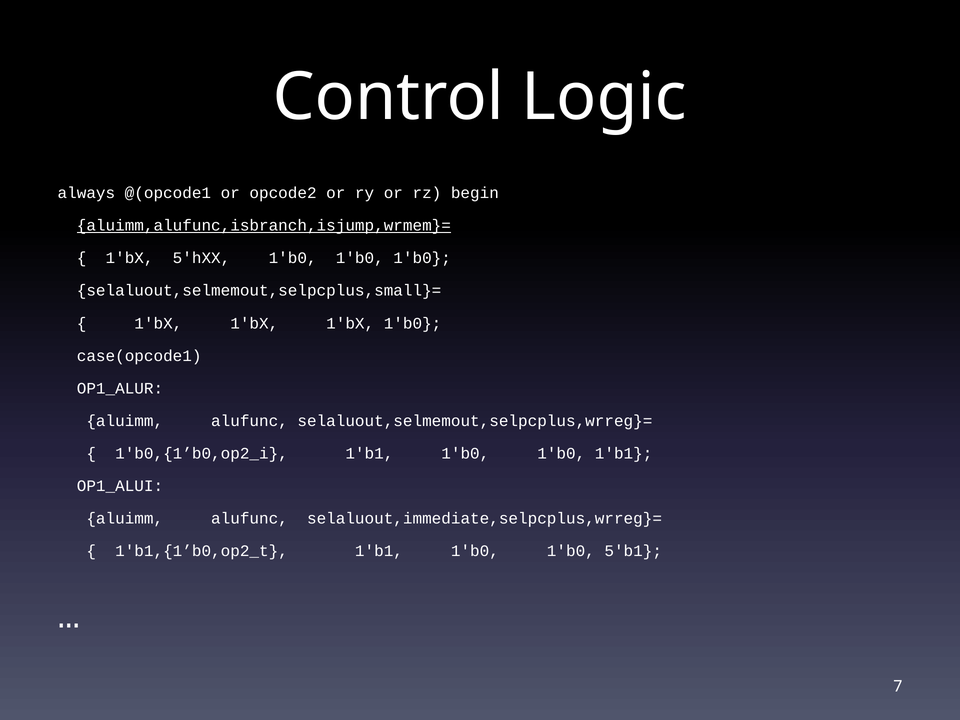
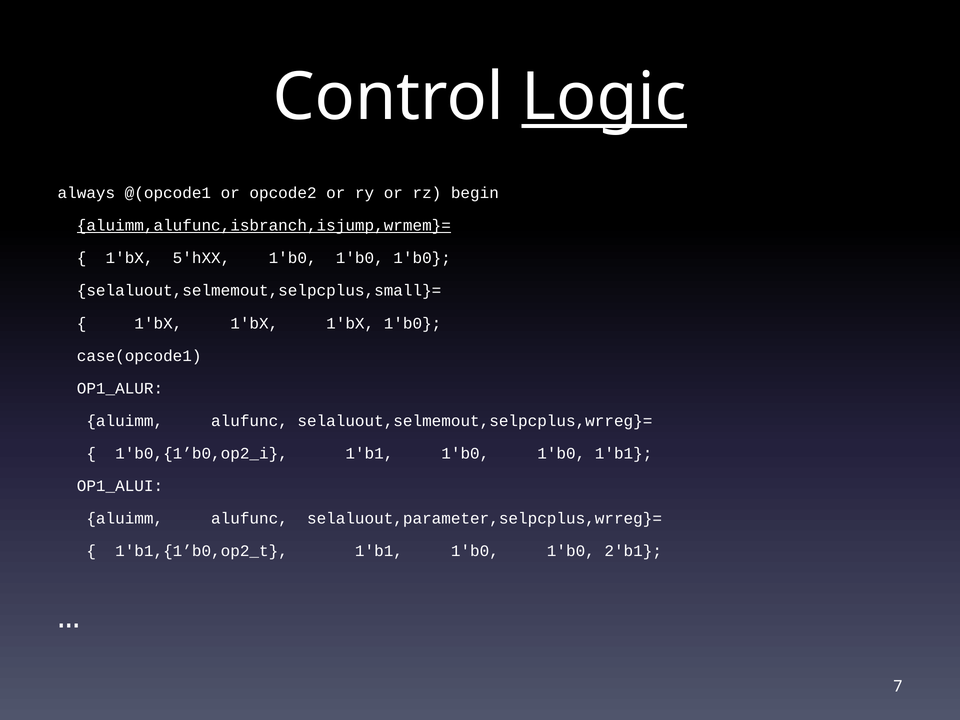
Logic underline: none -> present
selaluout,immediate,selpcplus,wrreg}=: selaluout,immediate,selpcplus,wrreg}= -> selaluout,parameter,selpcplus,wrreg}=
5'b1: 5'b1 -> 2'b1
